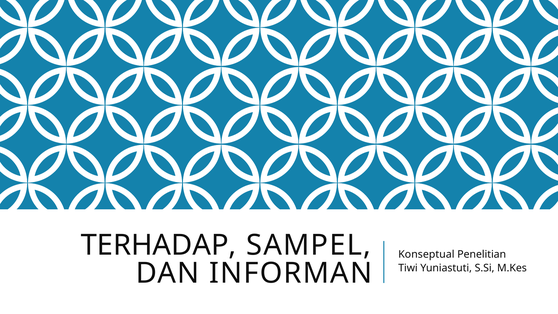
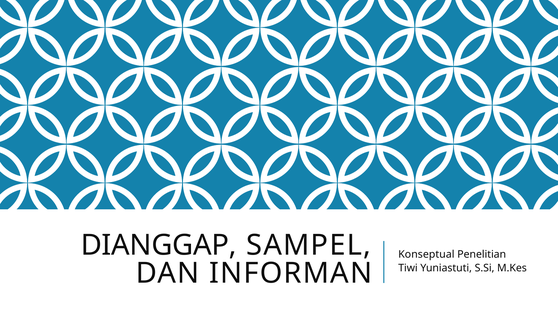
TERHADAP: TERHADAP -> DIANGGAP
